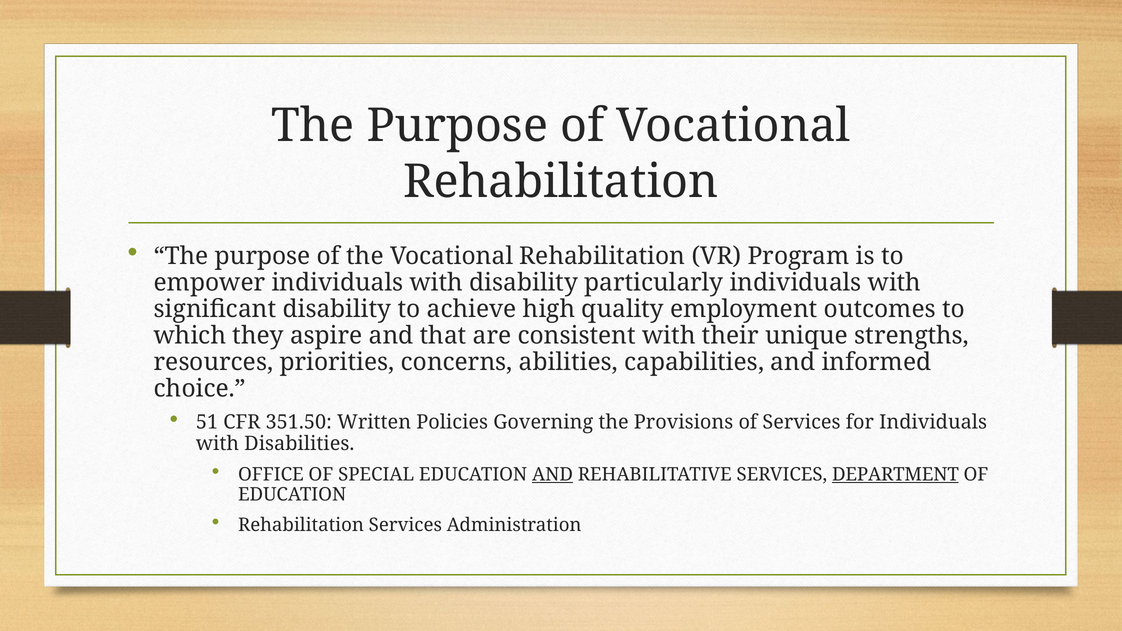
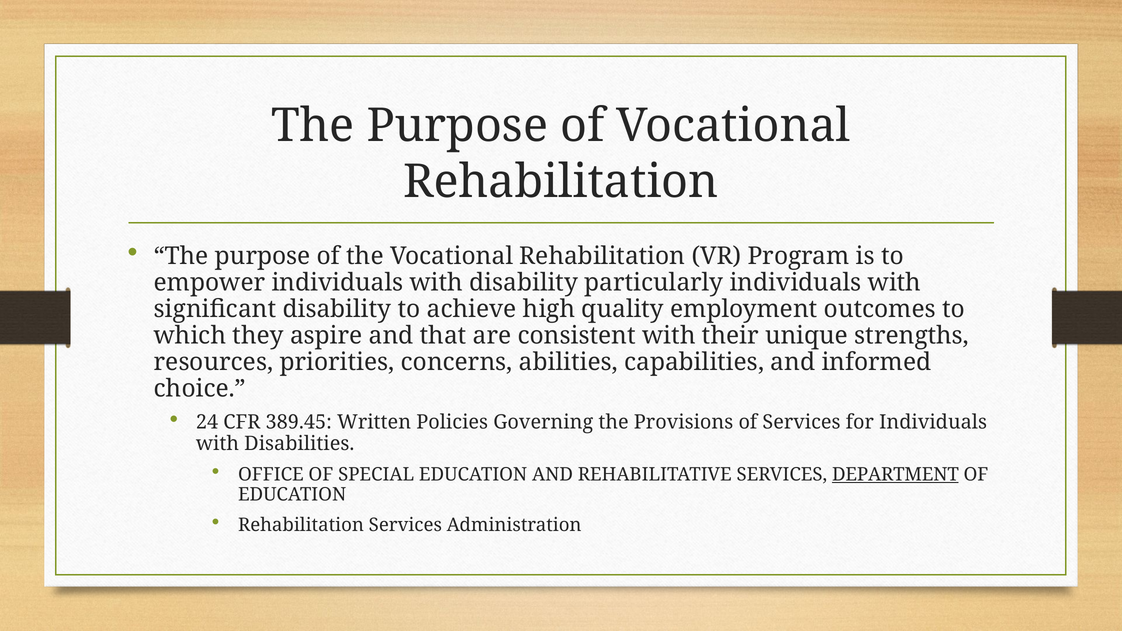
51: 51 -> 24
351.50: 351.50 -> 389.45
AND at (553, 475) underline: present -> none
